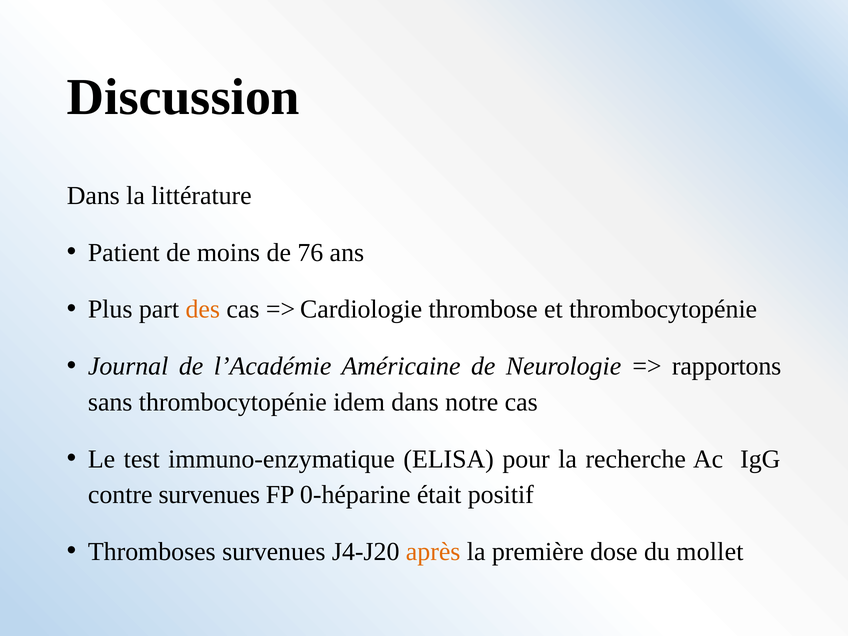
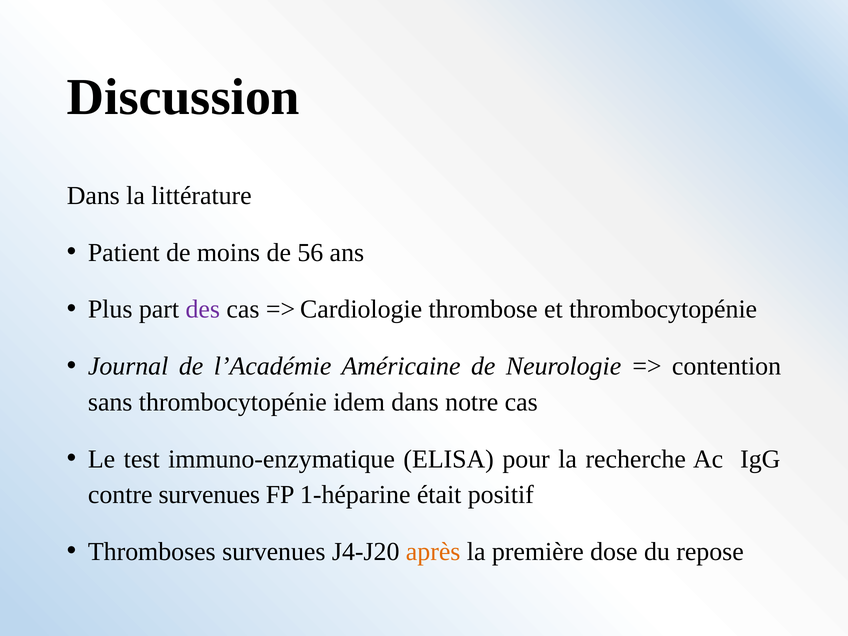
76: 76 -> 56
des colour: orange -> purple
rapportons: rapportons -> contention
0-héparine: 0-héparine -> 1-héparine
mollet: mollet -> repose
